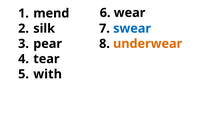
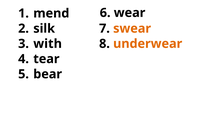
swear colour: blue -> orange
pear: pear -> with
with: with -> bear
